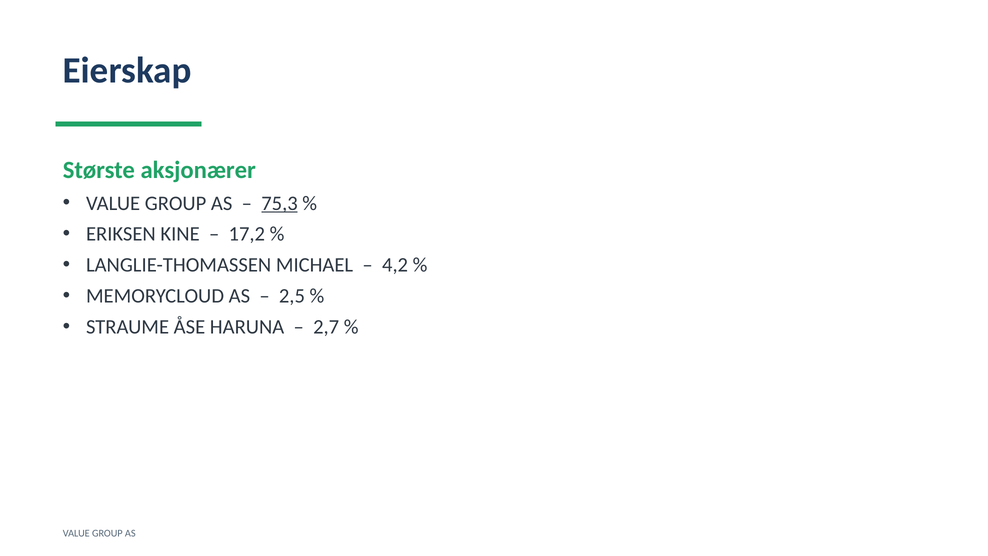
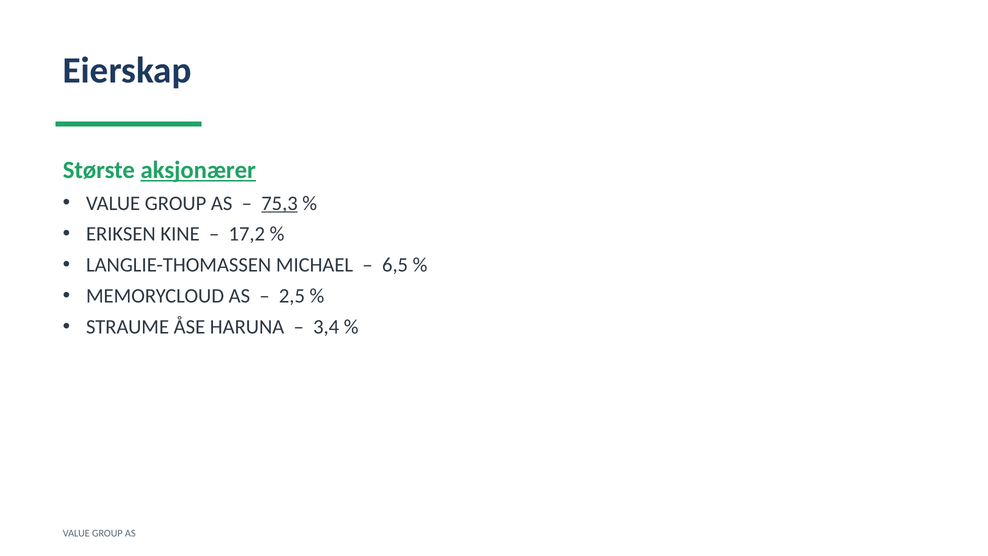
aksjonærer underline: none -> present
4,2: 4,2 -> 6,5
2,7: 2,7 -> 3,4
